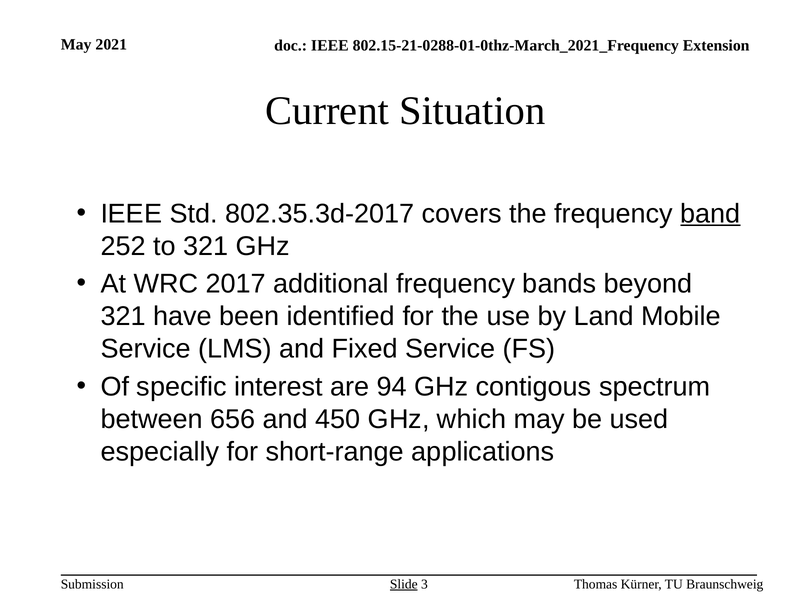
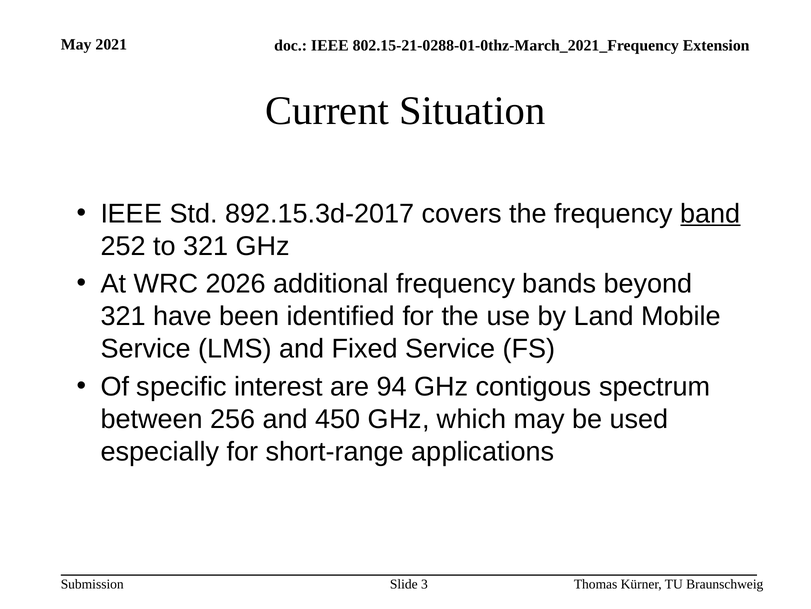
802.35.3d-2017: 802.35.3d-2017 -> 892.15.3d-2017
2017: 2017 -> 2026
656: 656 -> 256
Slide underline: present -> none
